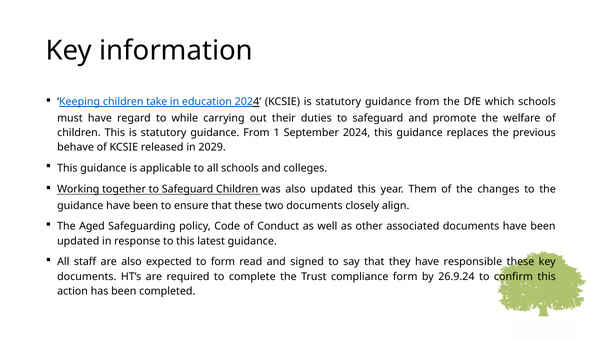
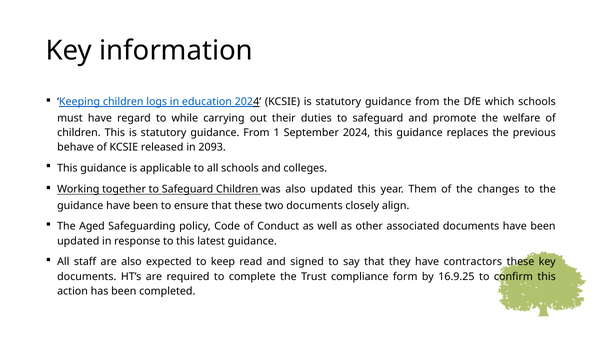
take: take -> logs
2029: 2029 -> 2093
to form: form -> keep
responsible: responsible -> contractors
26.9.24: 26.9.24 -> 16.9.25
